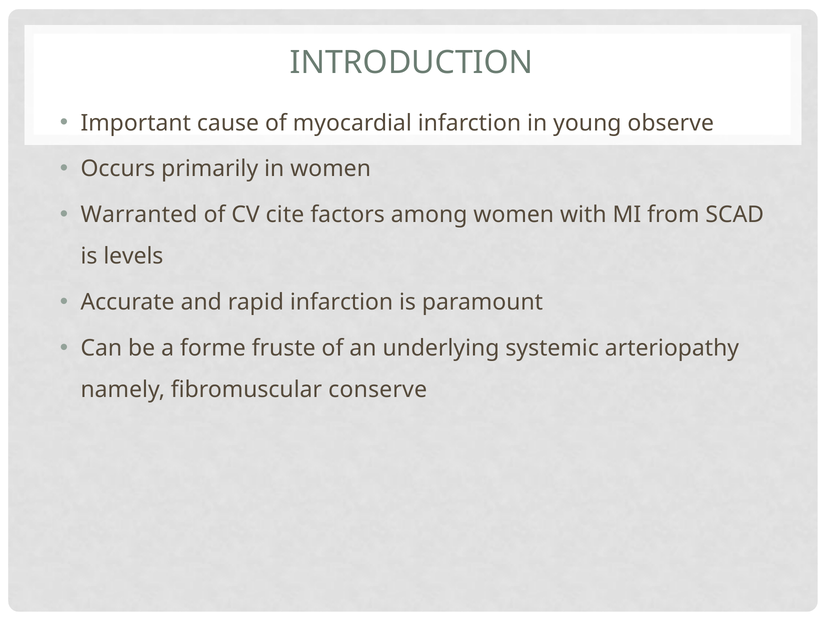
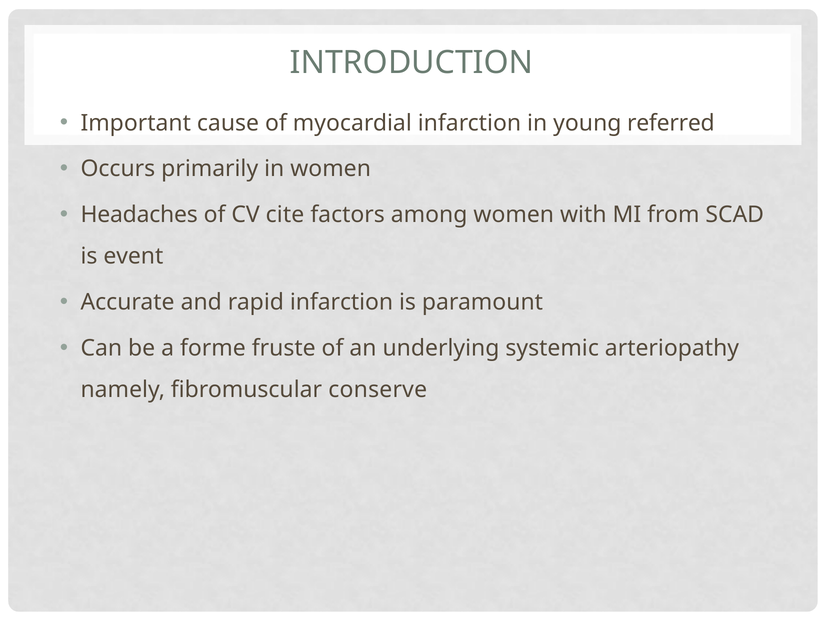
observe: observe -> referred
Warranted: Warranted -> Headaches
levels: levels -> event
